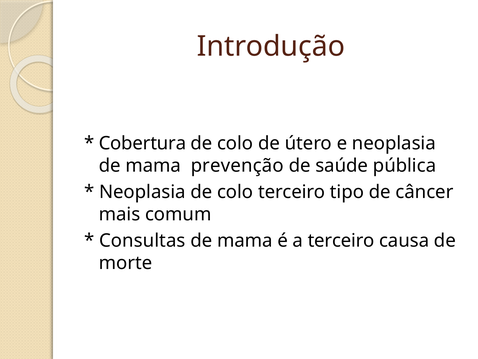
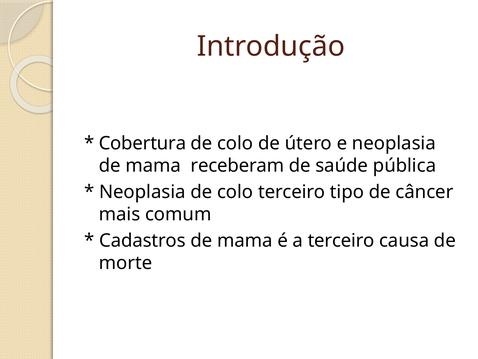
prevenção: prevenção -> receberam
Consultas: Consultas -> Cadastros
